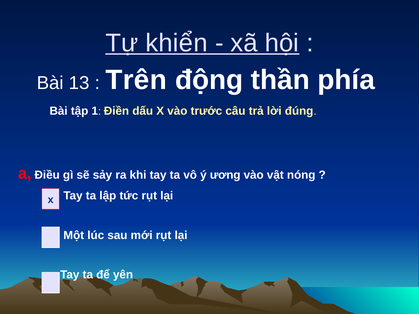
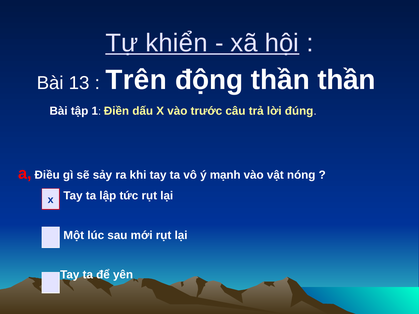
thần phía: phía -> thần
ương: ương -> mạnh
